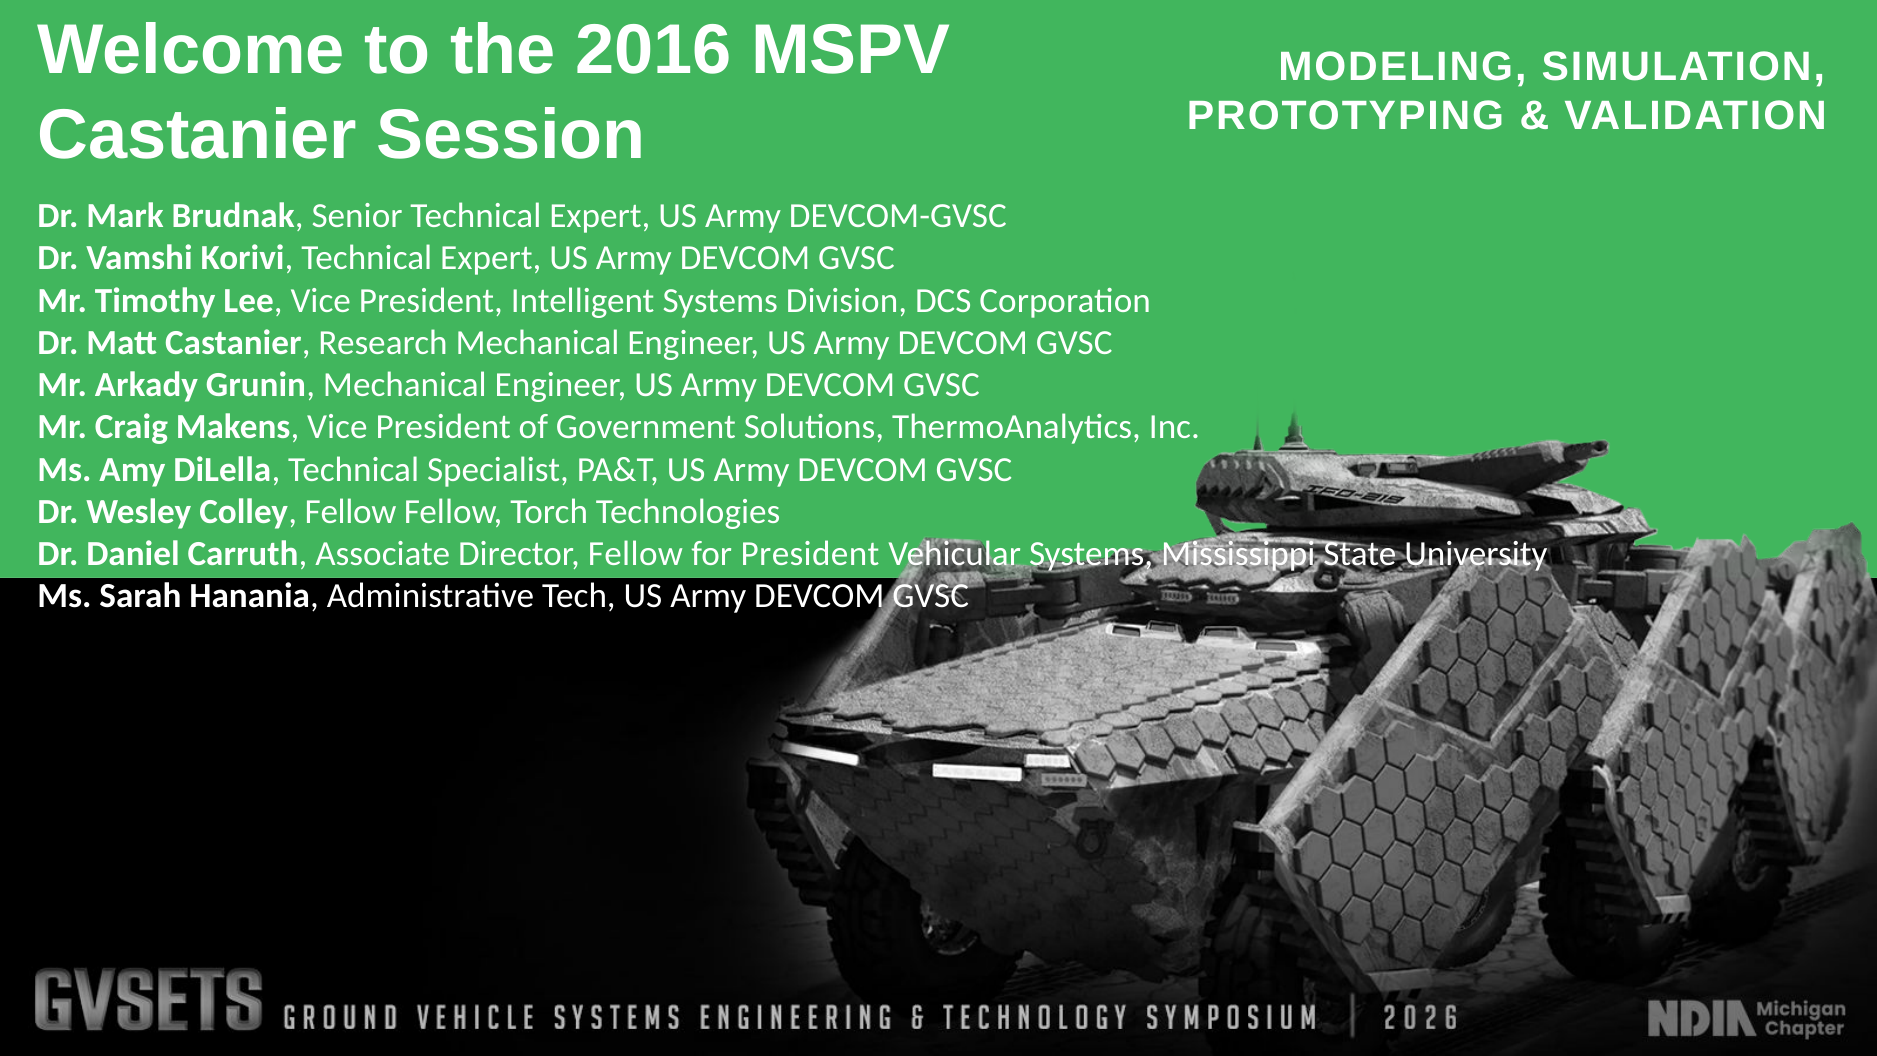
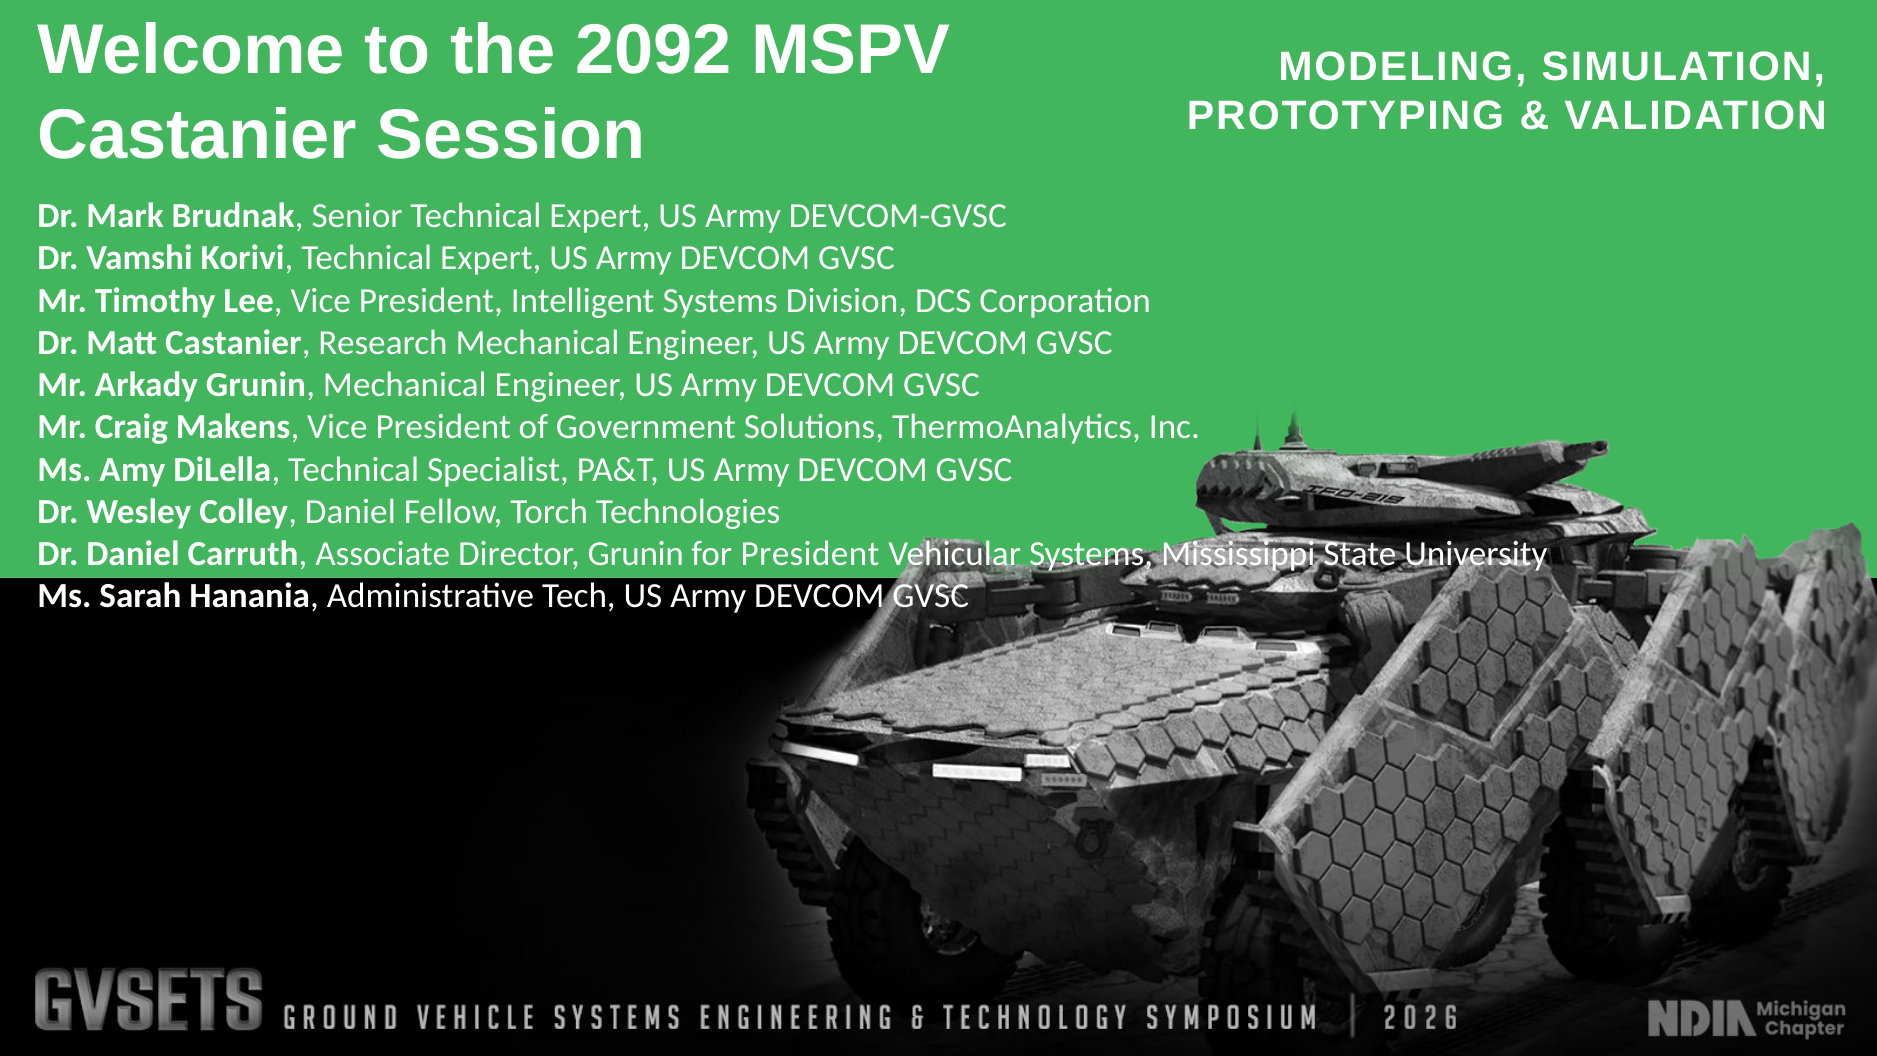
2016: 2016 -> 2092
Colley Fellow: Fellow -> Daniel
Director Fellow: Fellow -> Grunin
